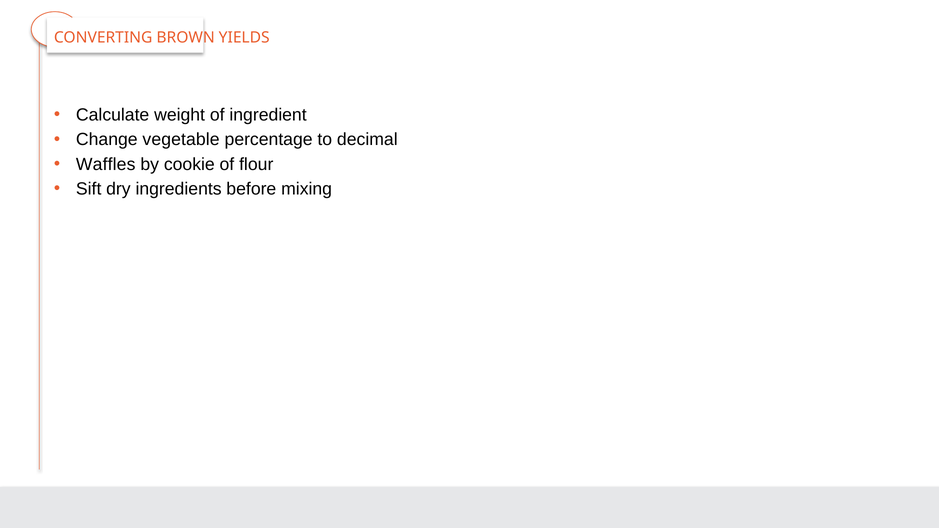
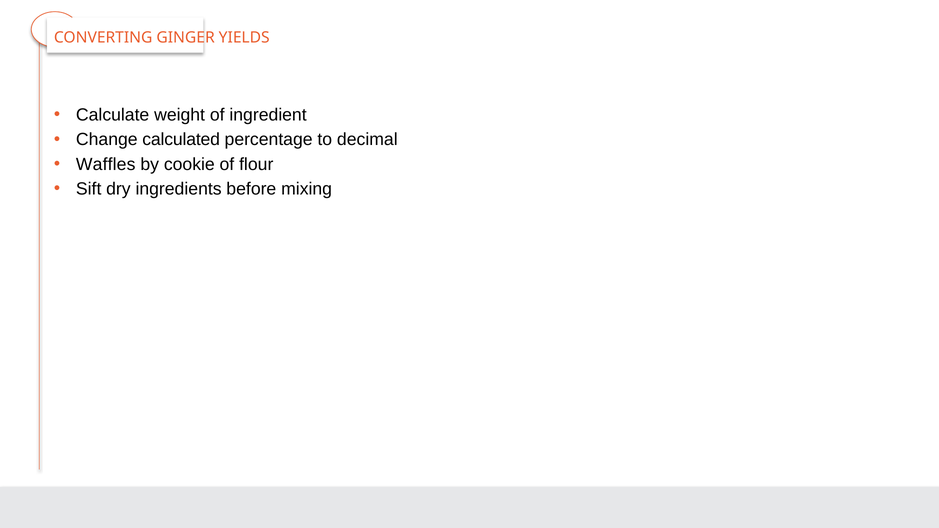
BROWN: BROWN -> GINGER
vegetable: vegetable -> calculated
